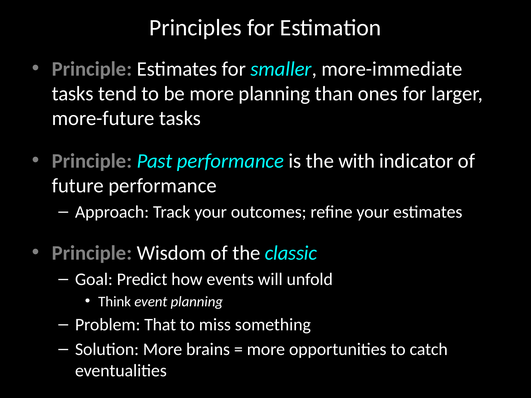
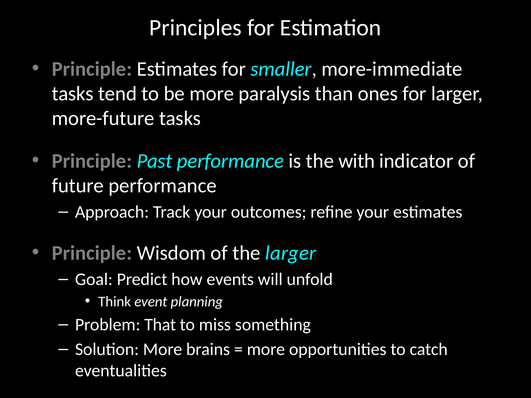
more planning: planning -> paralysis
the classic: classic -> larger
